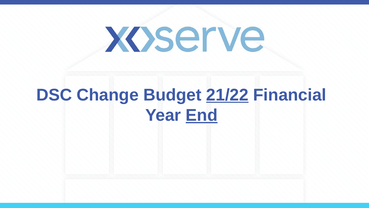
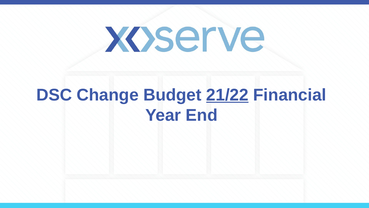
End underline: present -> none
